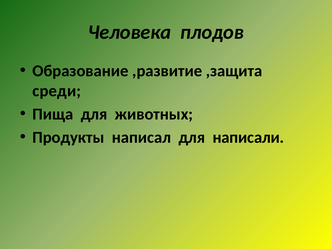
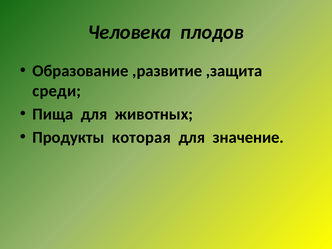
написал: написал -> которая
написали: написали -> значение
